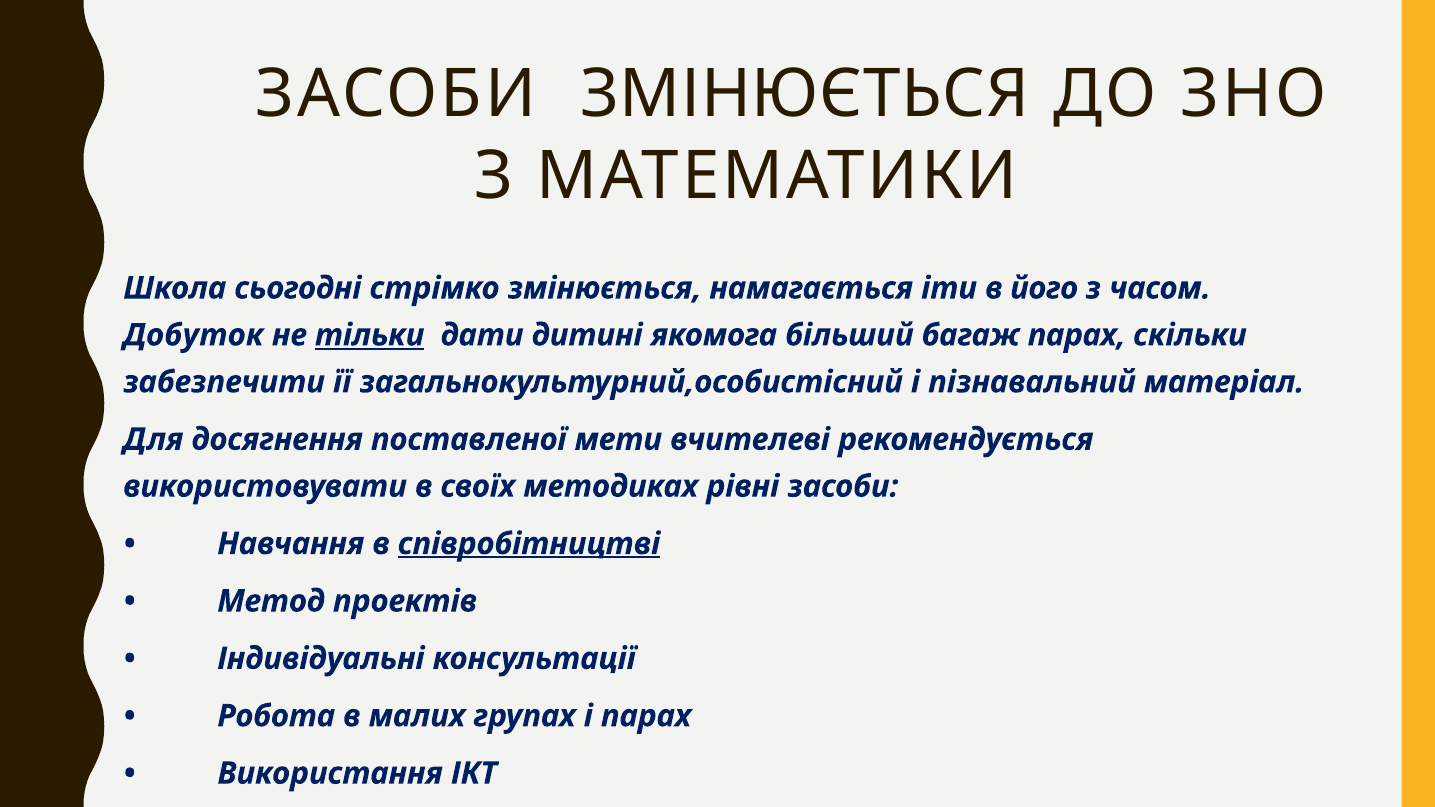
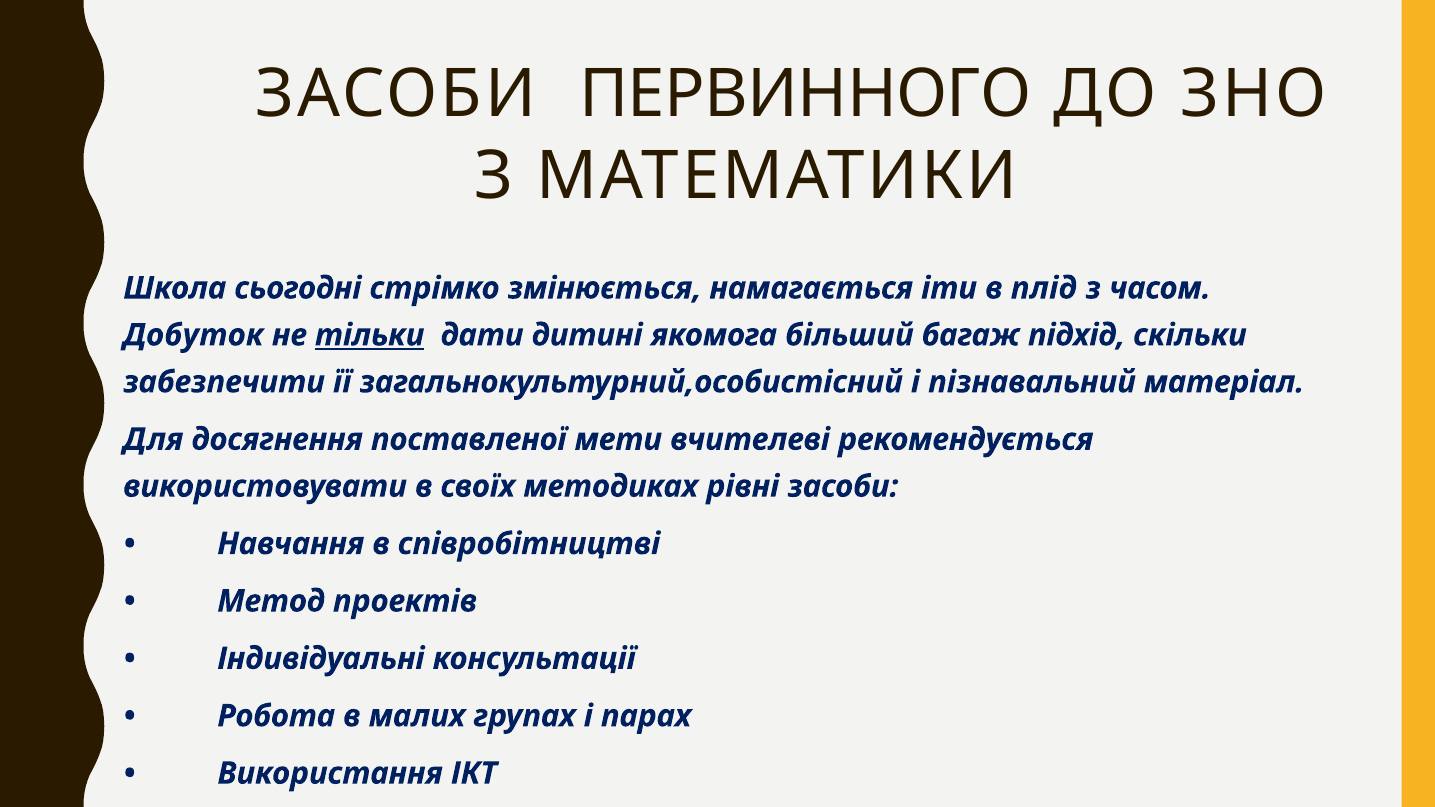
ЗАСОБИ ЗМІНЮЄТЬСЯ: ЗМІНЮЄТЬСЯ -> ПЕРВИННОГО
його: його -> плід
багаж парах: парах -> підхід
співробітництві underline: present -> none
